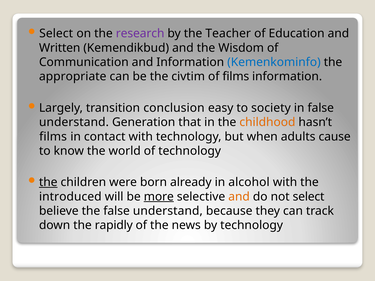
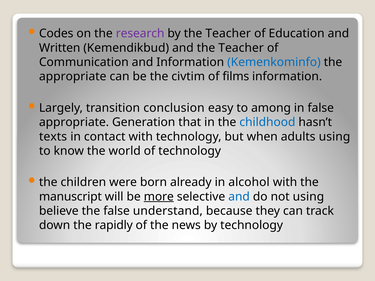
Select at (56, 34): Select -> Codes
and the Wisdom: Wisdom -> Teacher
society: society -> among
understand at (74, 122): understand -> appropriate
childhood colour: orange -> blue
films at (53, 137): films -> texts
adults cause: cause -> using
the at (48, 182) underline: present -> none
introduced: introduced -> manuscript
and at (239, 197) colour: orange -> blue
not select: select -> using
